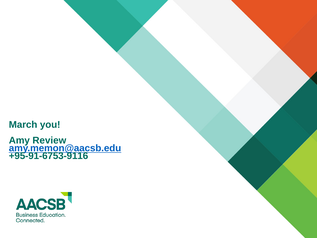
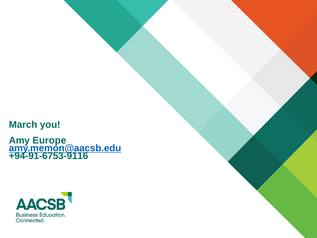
Review: Review -> Europe
+95-91-6753-9116: +95-91-6753-9116 -> +94-91-6753-9116
